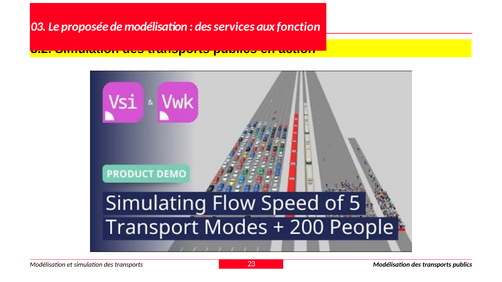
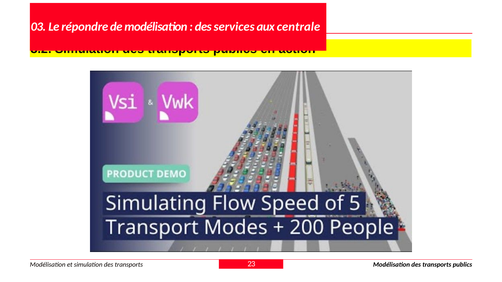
proposée: proposée -> répondre
fonction: fonction -> centrale
